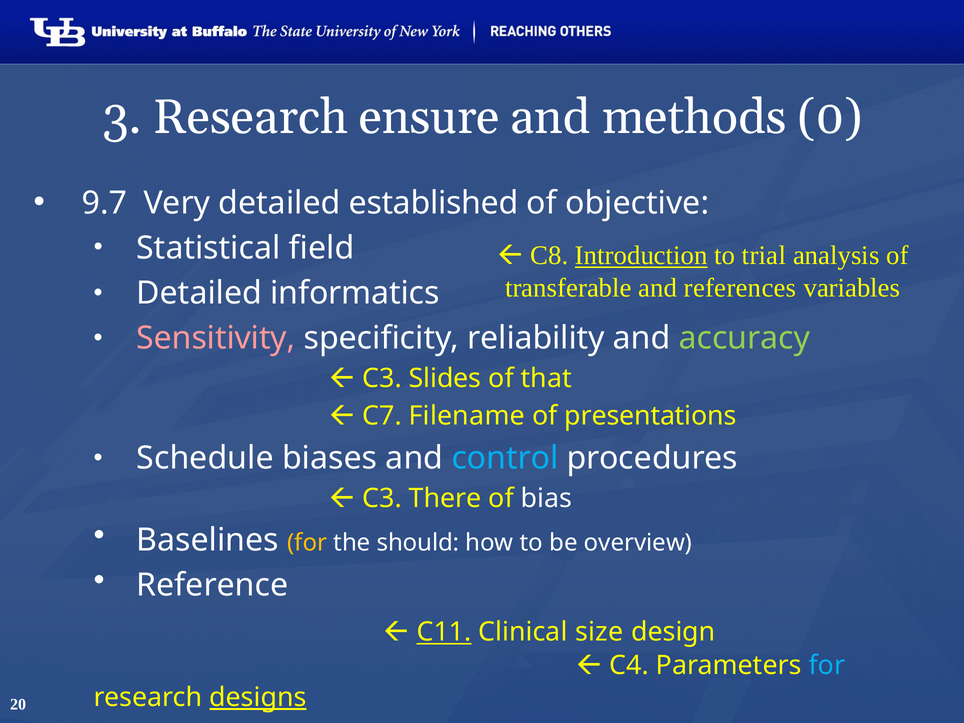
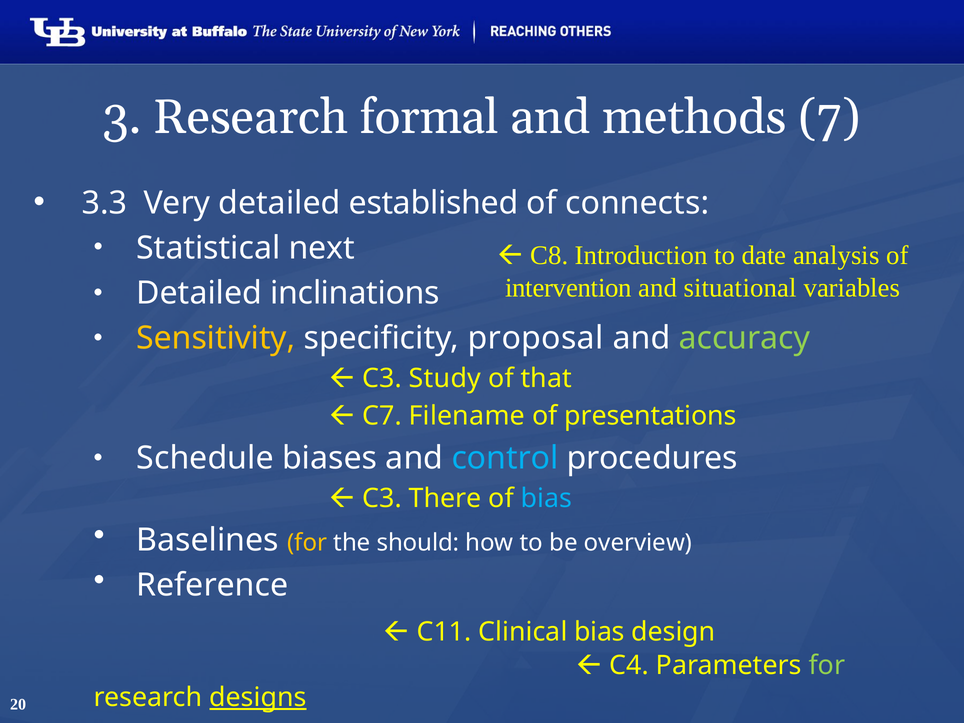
ensure: ensure -> formal
0: 0 -> 7
9.7: 9.7 -> 3.3
objective: objective -> connects
field: field -> next
Introduction underline: present -> none
trial: trial -> date
transferable: transferable -> intervention
references: references -> situational
informatics: informatics -> inclinations
Sensitivity colour: pink -> yellow
reliability: reliability -> proposal
Slides: Slides -> Study
bias at (546, 498) colour: white -> light blue
C11 underline: present -> none
Clinical size: size -> bias
for at (827, 665) colour: light blue -> light green
